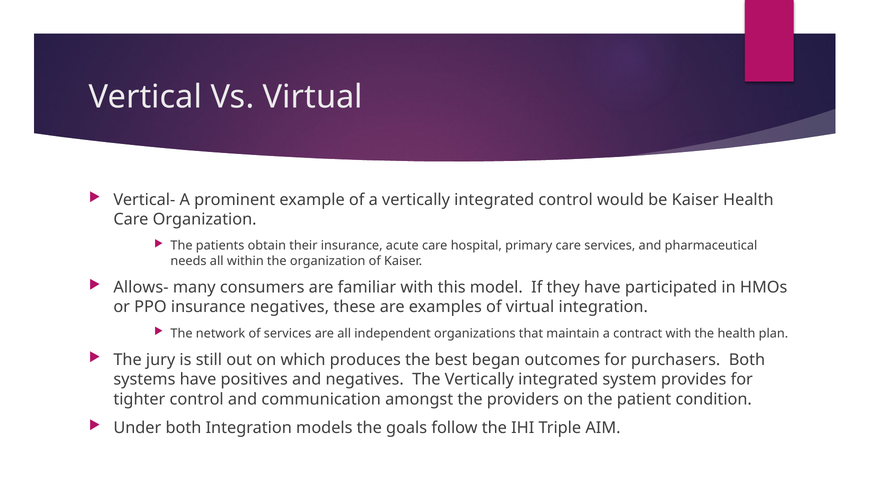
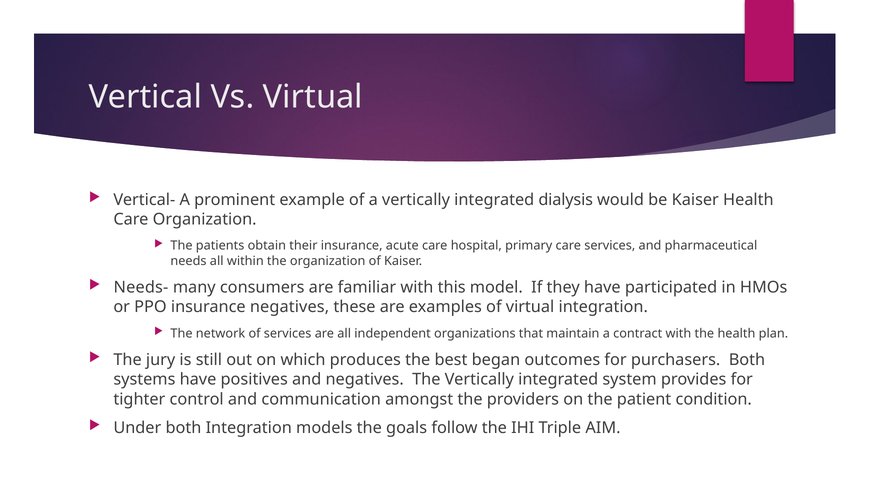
integrated control: control -> dialysis
Allows-: Allows- -> Needs-
